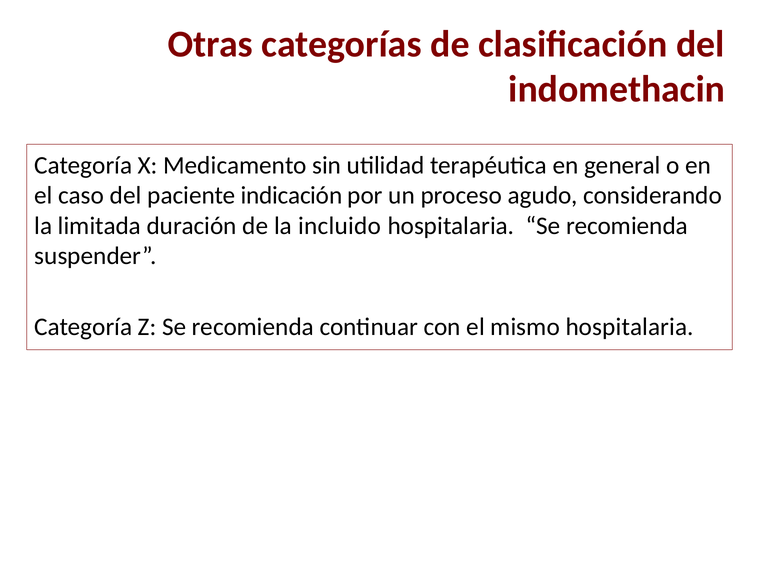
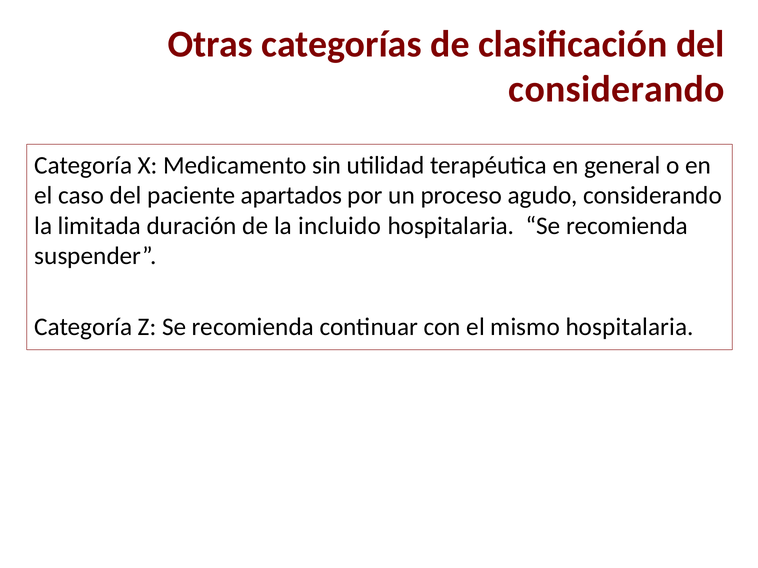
indomethacin at (617, 90): indomethacin -> considerando
indicación: indicación -> apartados
